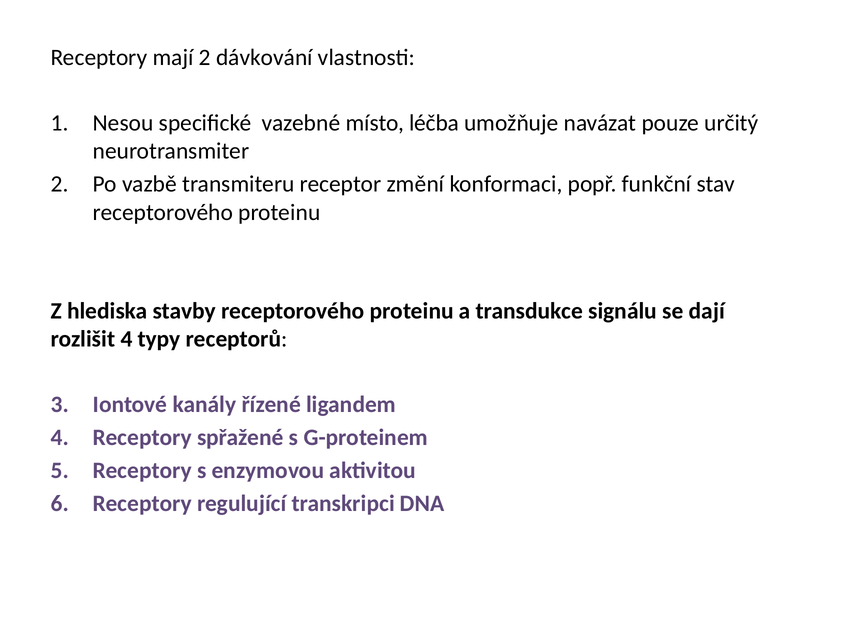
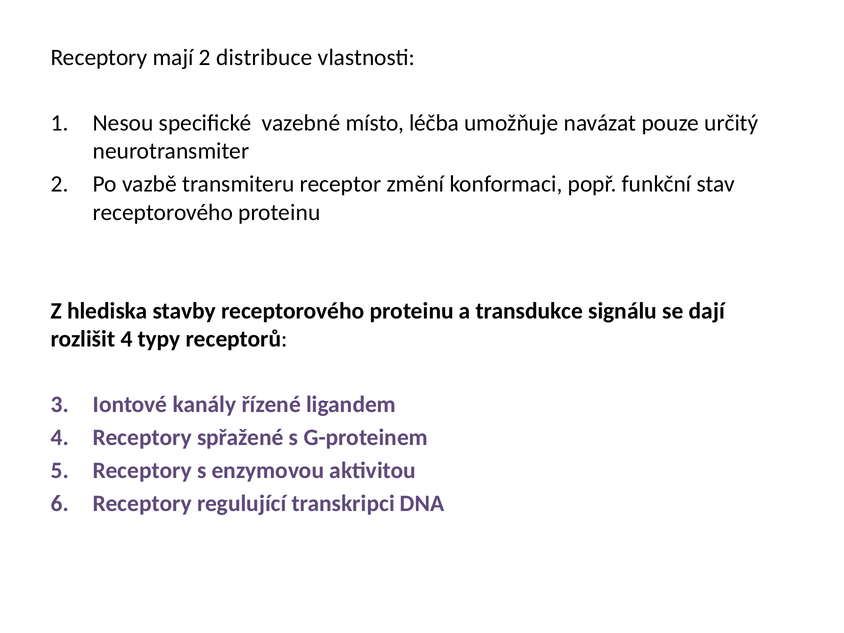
dávkování: dávkování -> distribuce
